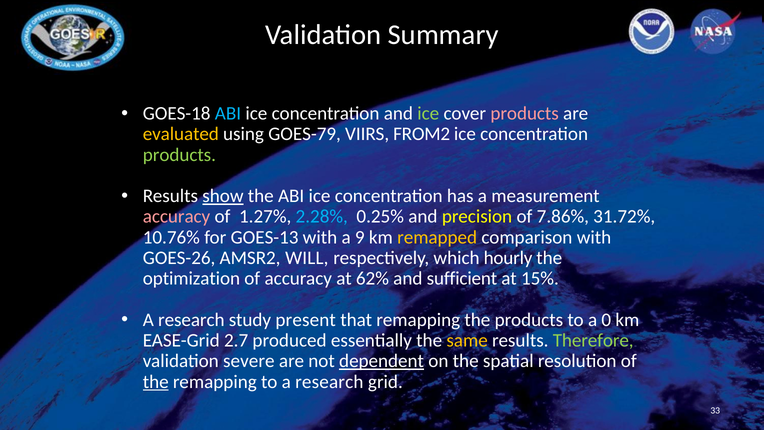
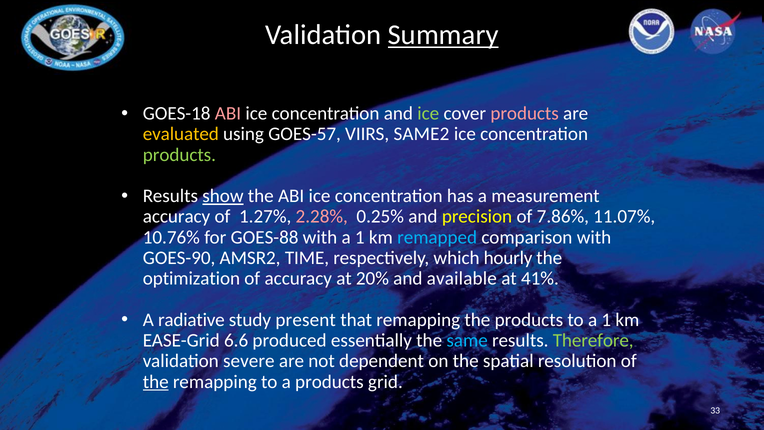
Summary underline: none -> present
ABI at (228, 113) colour: light blue -> pink
GOES-79: GOES-79 -> GOES-57
FROM2: FROM2 -> SAME2
accuracy at (177, 217) colour: pink -> white
2.28% colour: light blue -> pink
31.72%: 31.72% -> 11.07%
GOES-13: GOES-13 -> GOES-88
with a 9: 9 -> 1
remapped colour: yellow -> light blue
GOES-26: GOES-26 -> GOES-90
WILL: WILL -> TIME
62%: 62% -> 20%
sufficient: sufficient -> available
15%: 15% -> 41%
research at (191, 320): research -> radiative
to a 0: 0 -> 1
2.7: 2.7 -> 6.6
same colour: yellow -> light blue
dependent underline: present -> none
to a research: research -> products
